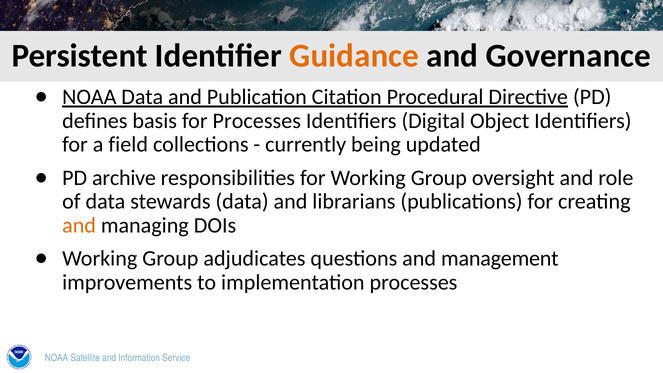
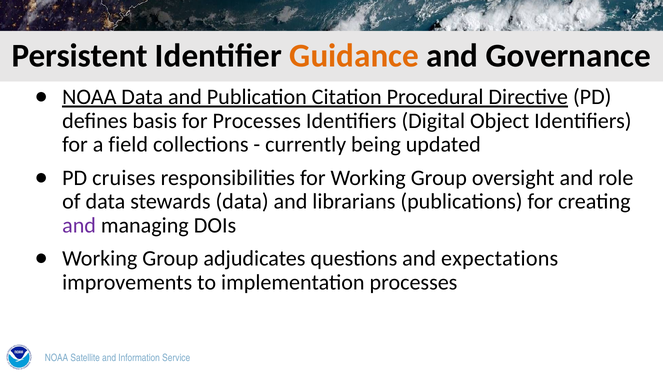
archive: archive -> cruises
and at (79, 225) colour: orange -> purple
management: management -> expectations
